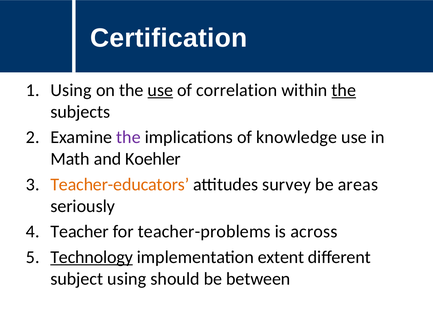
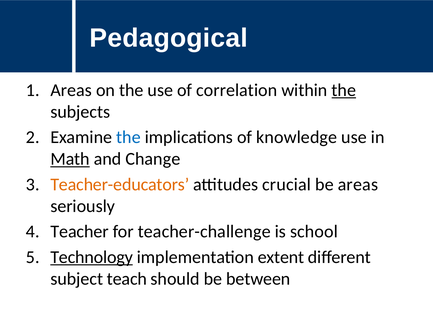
Certification: Certification -> Pedagogical
Using at (71, 90): Using -> Areas
use at (160, 90) underline: present -> none
the at (128, 137) colour: purple -> blue
Math underline: none -> present
Koehler: Koehler -> Change
survey: survey -> crucial
teacher-problems: teacher-problems -> teacher-challenge
across: across -> school
subject using: using -> teach
